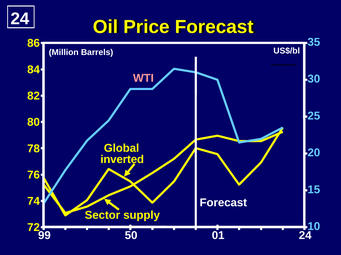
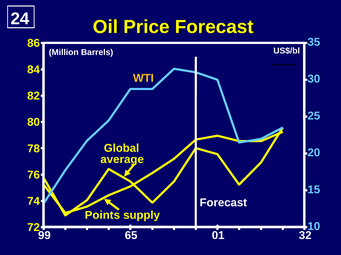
WTI colour: pink -> yellow
inverted: inverted -> average
Sector: Sector -> Points
50: 50 -> 65
01 24: 24 -> 32
